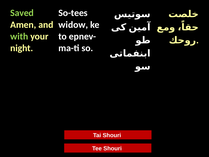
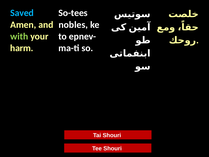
Saved colour: light green -> light blue
widow: widow -> nobles
night: night -> harm
